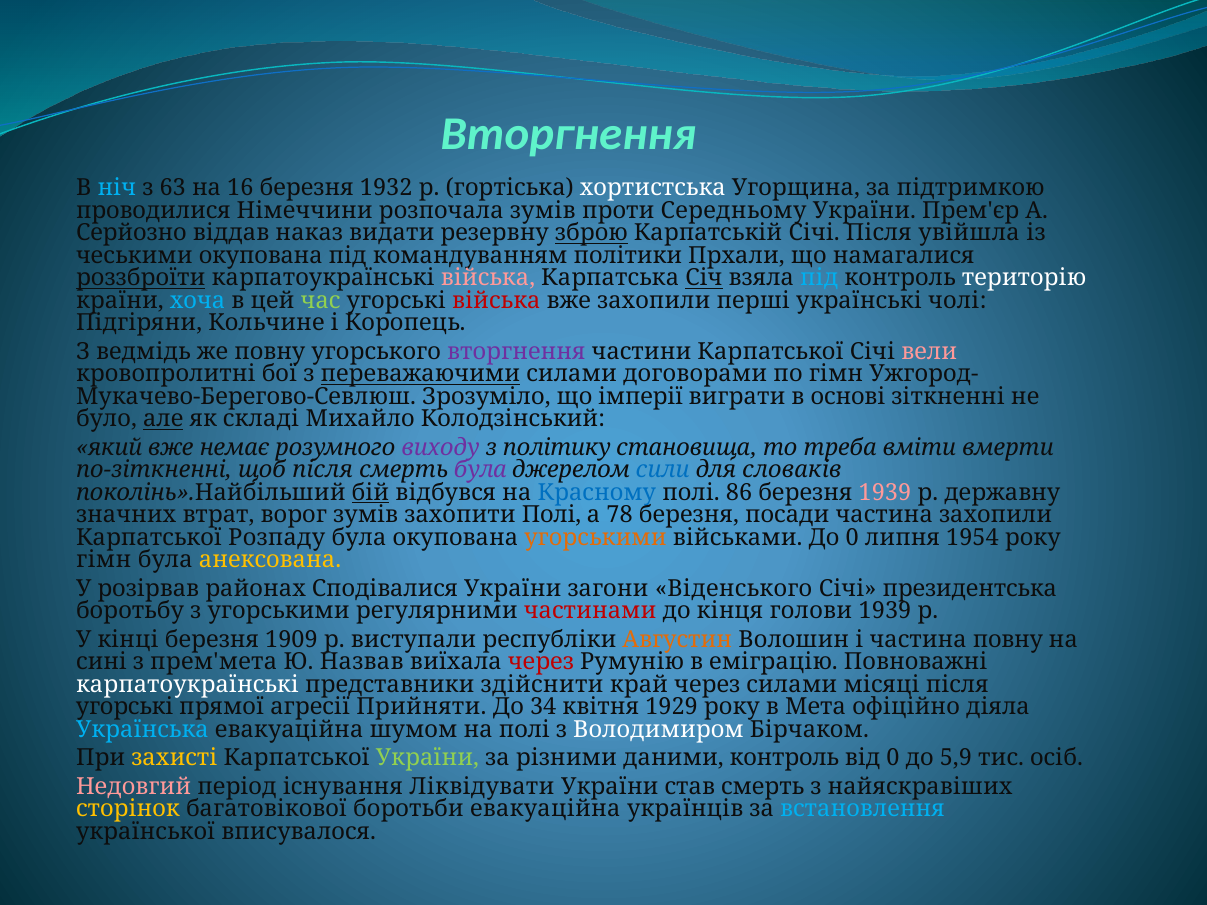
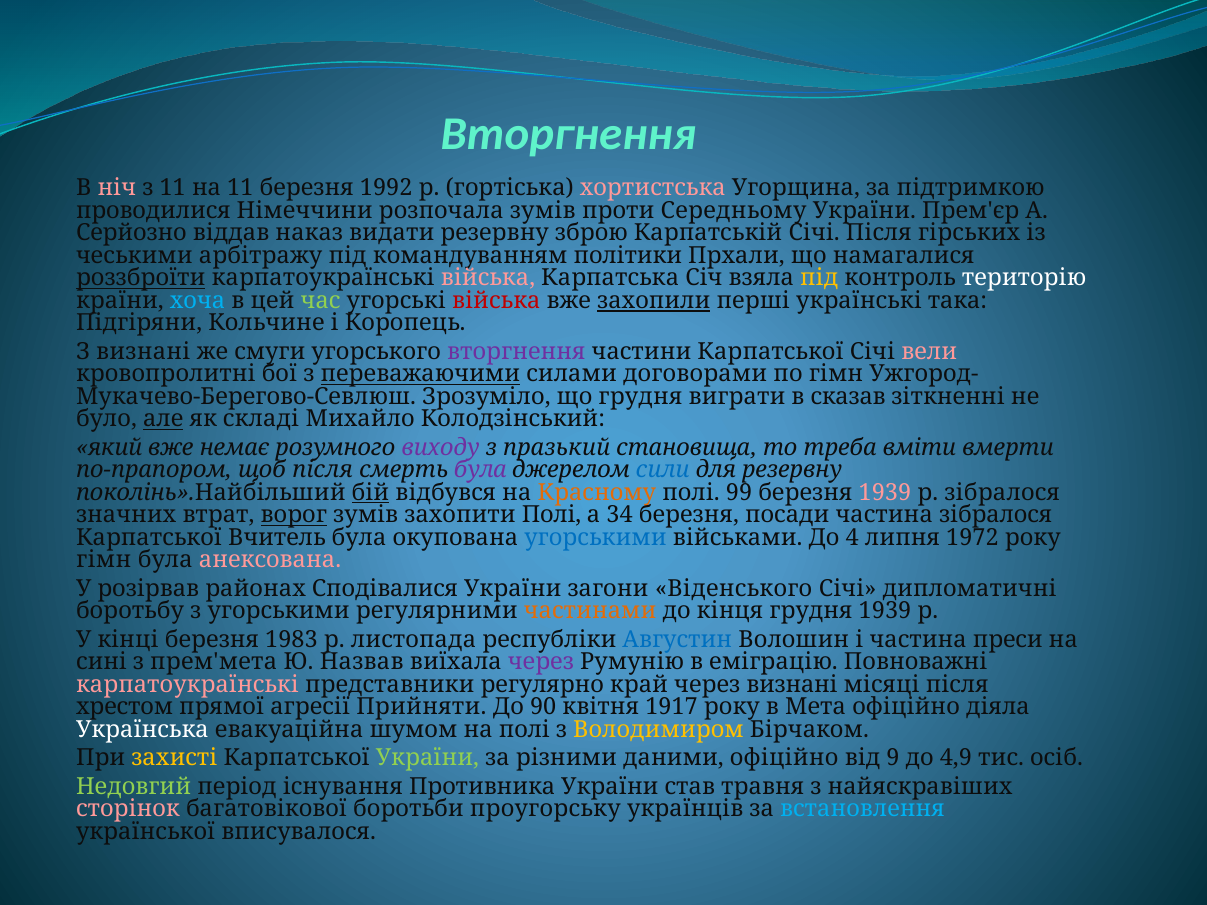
ніч colour: light blue -> pink
з 63: 63 -> 11
на 16: 16 -> 11
1932: 1932 -> 1992
хортистська colour: white -> pink
зброю underline: present -> none
увійшла: увійшла -> гірських
чеськими окупована: окупована -> арбітражу
Січ underline: present -> none
під at (819, 278) colour: light blue -> yellow
захопили at (654, 301) underline: none -> present
чолі: чолі -> така
З ведмідь: ведмідь -> визнані
же повну: повну -> смуги
що імперії: імперії -> грудня
основі: основі -> сказав
політику: політику -> празький
по-зіткненні: по-зіткненні -> по-прапором
для словаків: словаків -> резервну
Красному colour: blue -> orange
86: 86 -> 99
р державну: державну -> зібралося
ворог underline: none -> present
78: 78 -> 34
частина захопили: захопили -> зібралося
Розпаду: Розпаду -> Вчитель
угорськими at (596, 538) colour: orange -> blue
До 0: 0 -> 4
1954: 1954 -> 1972
анексована colour: yellow -> pink
президентська: президентська -> дипломатичні
частинами colour: red -> orange
кінця голови: голови -> грудня
1909: 1909 -> 1983
виступали: виступали -> листопада
Августин colour: orange -> blue
частина повну: повну -> преси
через at (541, 662) colour: red -> purple
карпатоукраїнські at (187, 685) colour: white -> pink
здійснити: здійснити -> регулярно
через силами: силами -> визнані
угорські at (125, 707): угорські -> хрестом
34: 34 -> 90
1929: 1929 -> 1917
Українська colour: light blue -> white
Володимиром colour: white -> yellow
даними контроль: контроль -> офіційно
від 0: 0 -> 9
5,9: 5,9 -> 4,9
Недовгий colour: pink -> light green
Ліквідувати: Ліквідувати -> Противника
став смерть: смерть -> травня
сторінок colour: yellow -> pink
боротьби евакуаційна: евакуаційна -> проугорську
